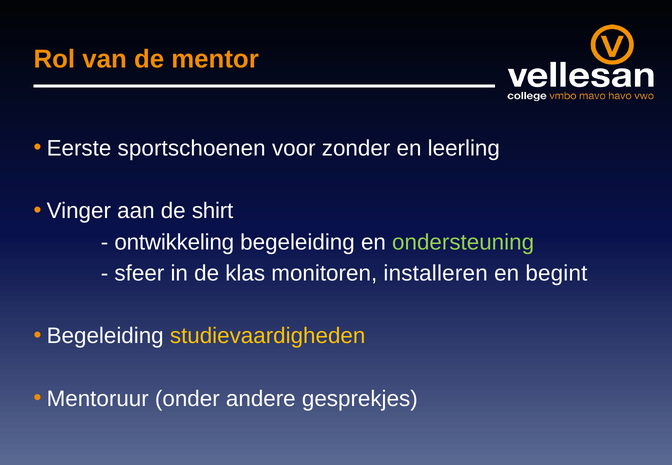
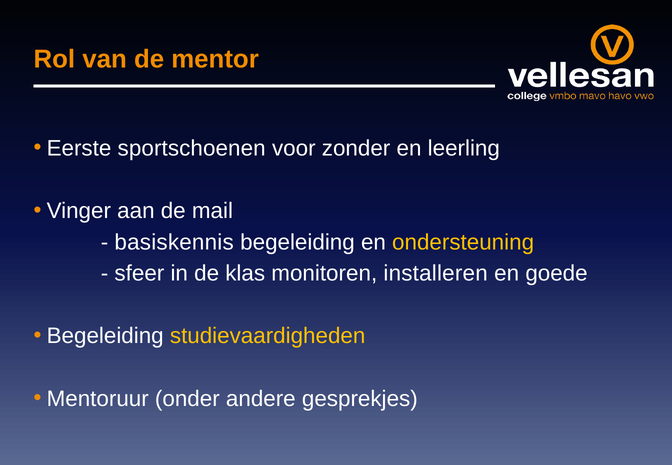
shirt: shirt -> mail
ontwikkeling: ontwikkeling -> basiskennis
ondersteuning colour: light green -> yellow
begint: begint -> goede
